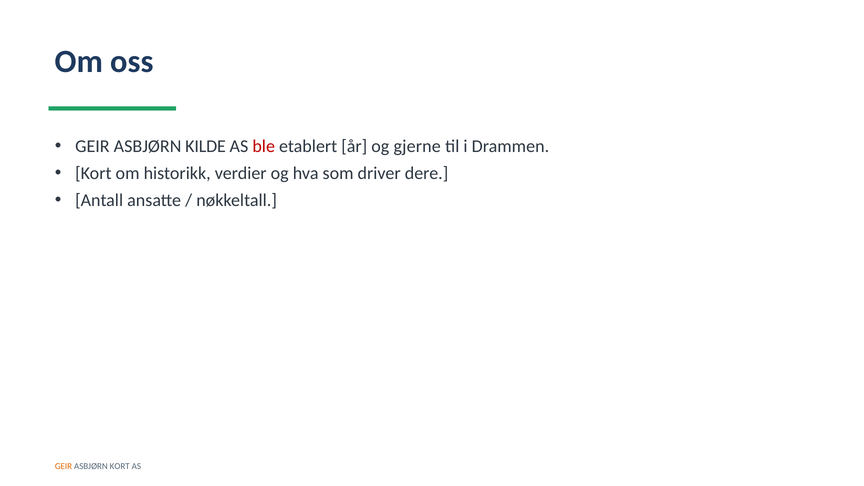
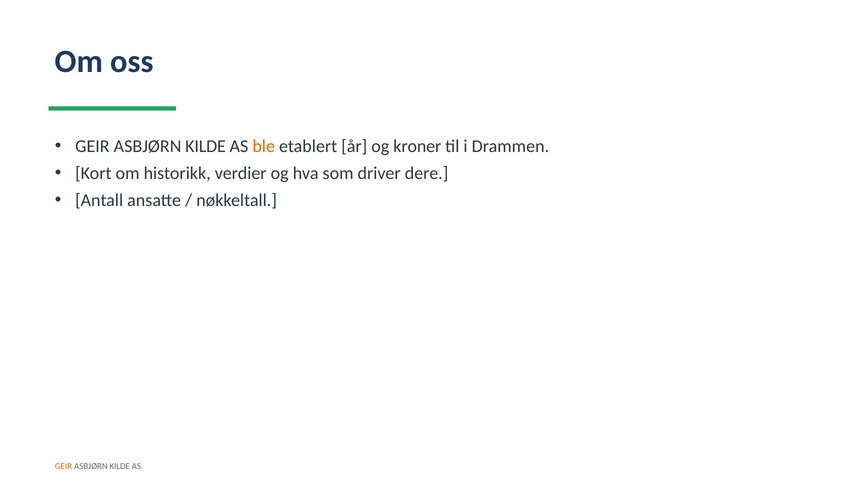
ble colour: red -> orange
gjerne: gjerne -> kroner
KORT at (120, 466): KORT -> KILDE
